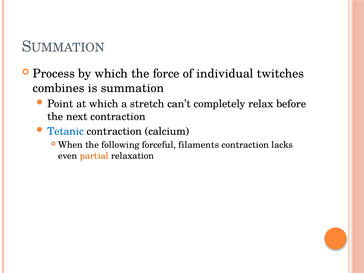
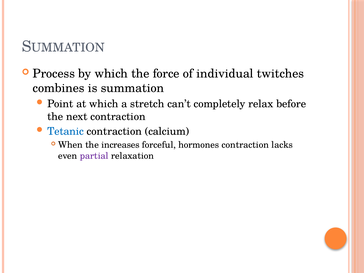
following: following -> increases
filaments: filaments -> hormones
partial colour: orange -> purple
